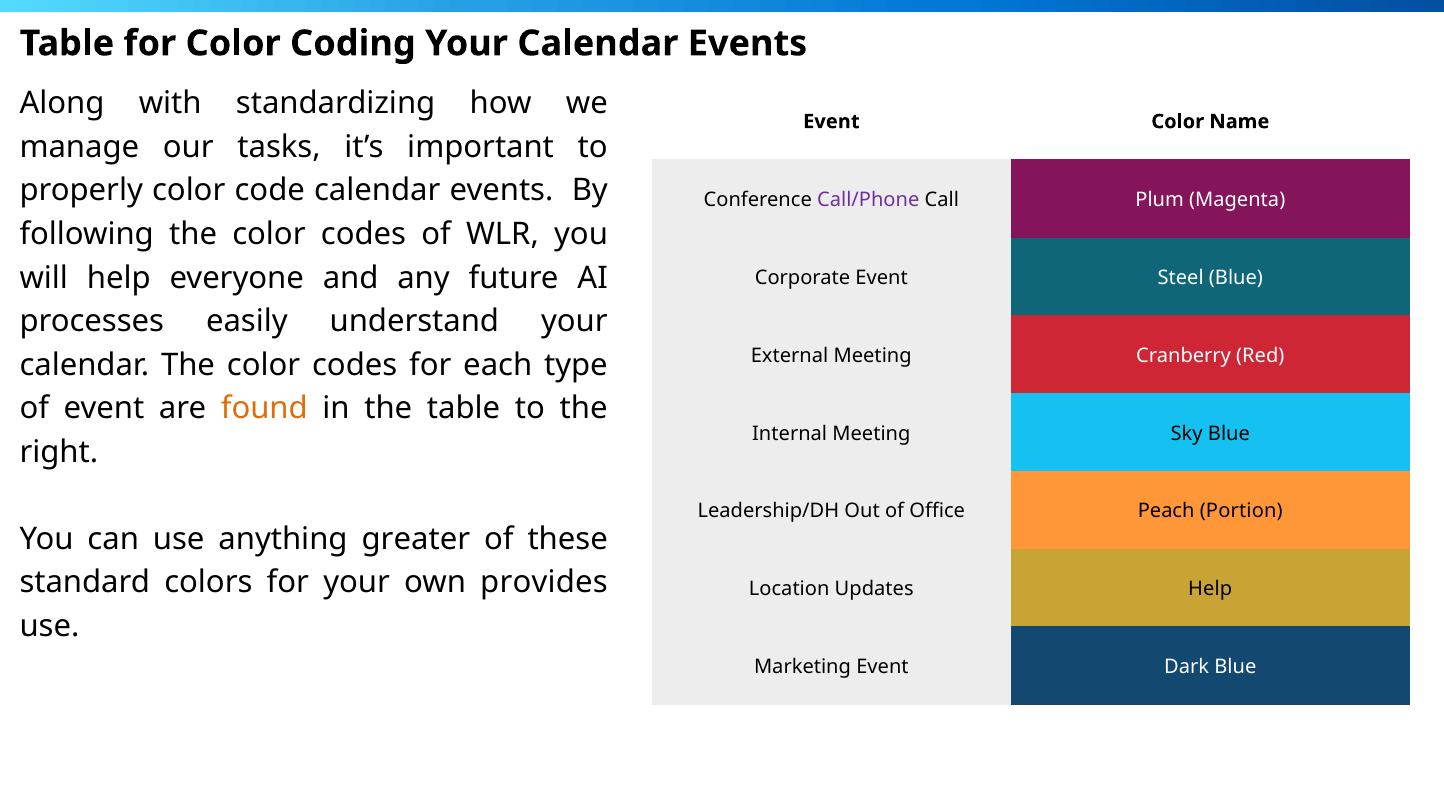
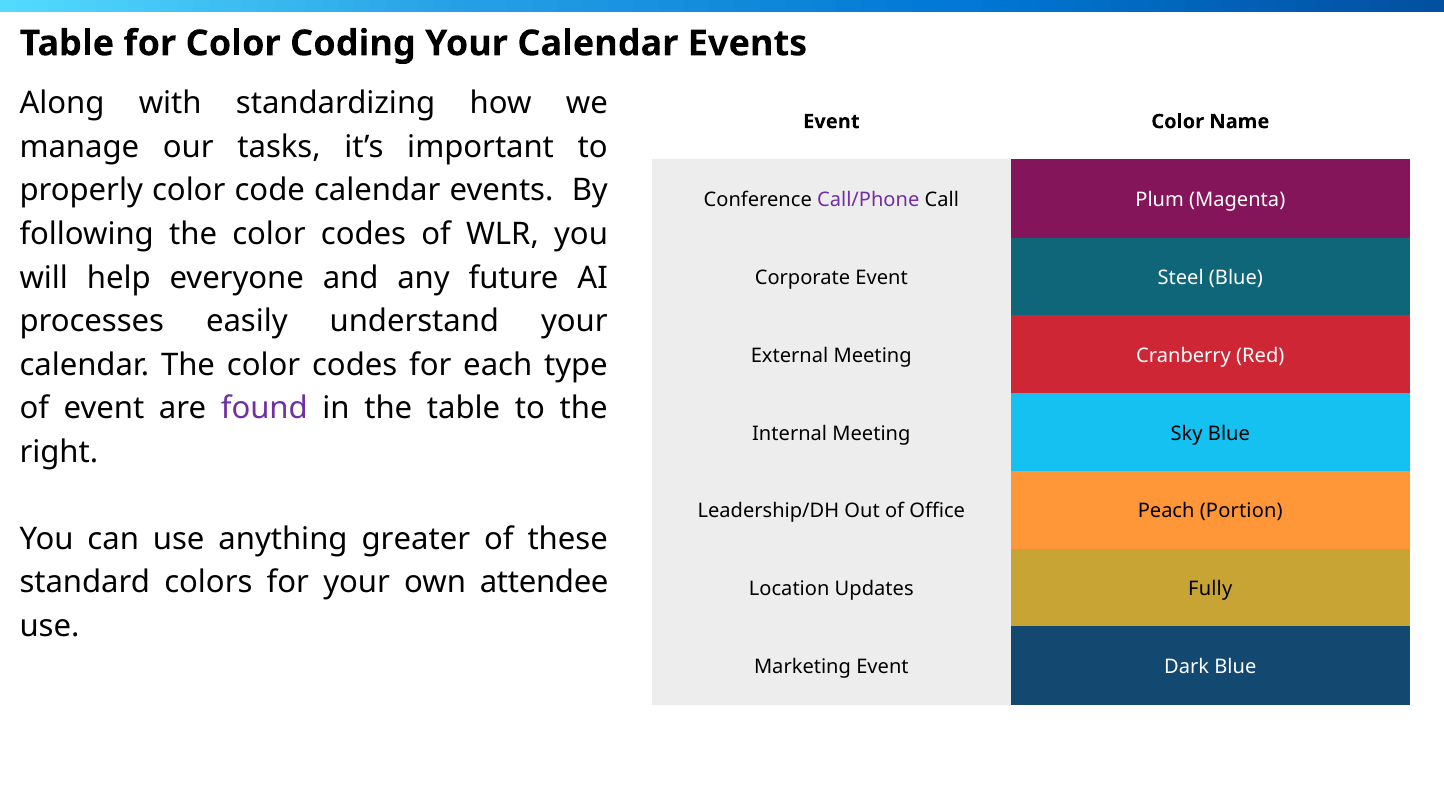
found colour: orange -> purple
provides: provides -> attendee
Updates Help: Help -> Fully
